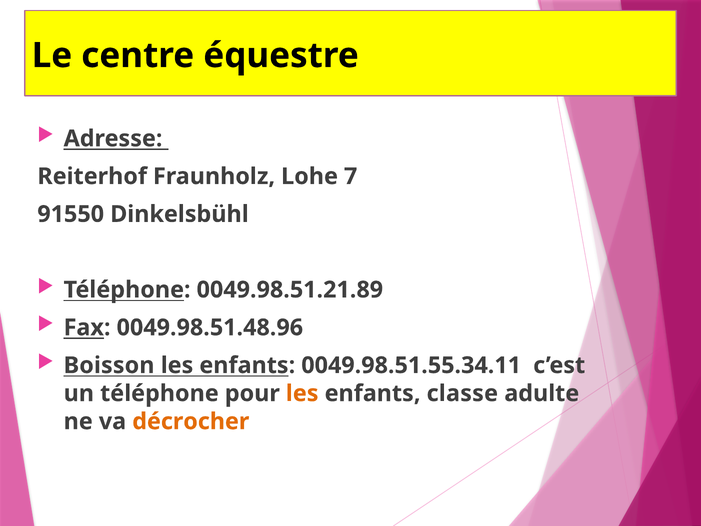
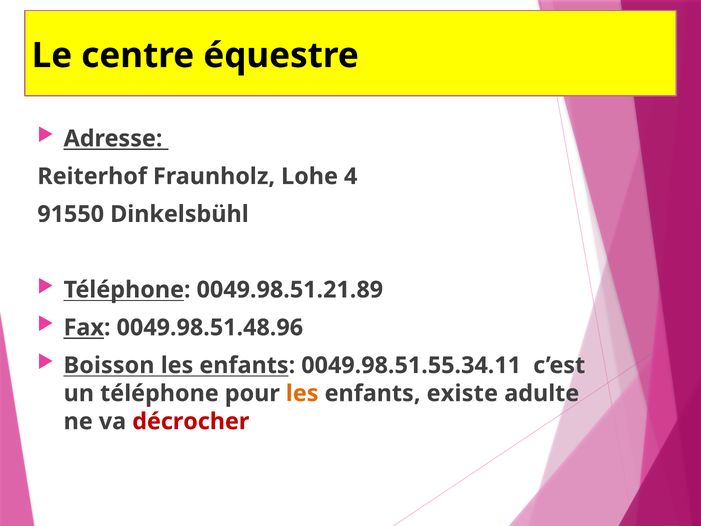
7: 7 -> 4
classe: classe -> existe
décrocher colour: orange -> red
